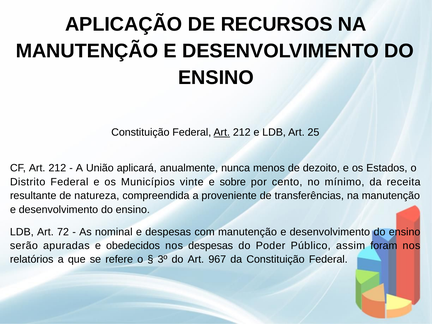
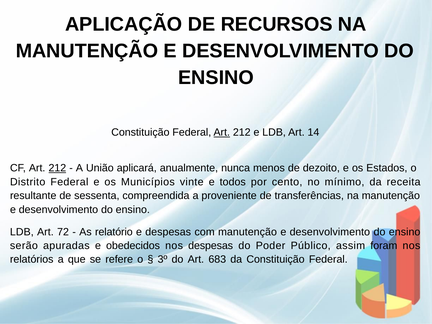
25: 25 -> 14
212 at (57, 168) underline: none -> present
sobre: sobre -> todos
natureza: natureza -> sessenta
nominal: nominal -> relatório
967: 967 -> 683
